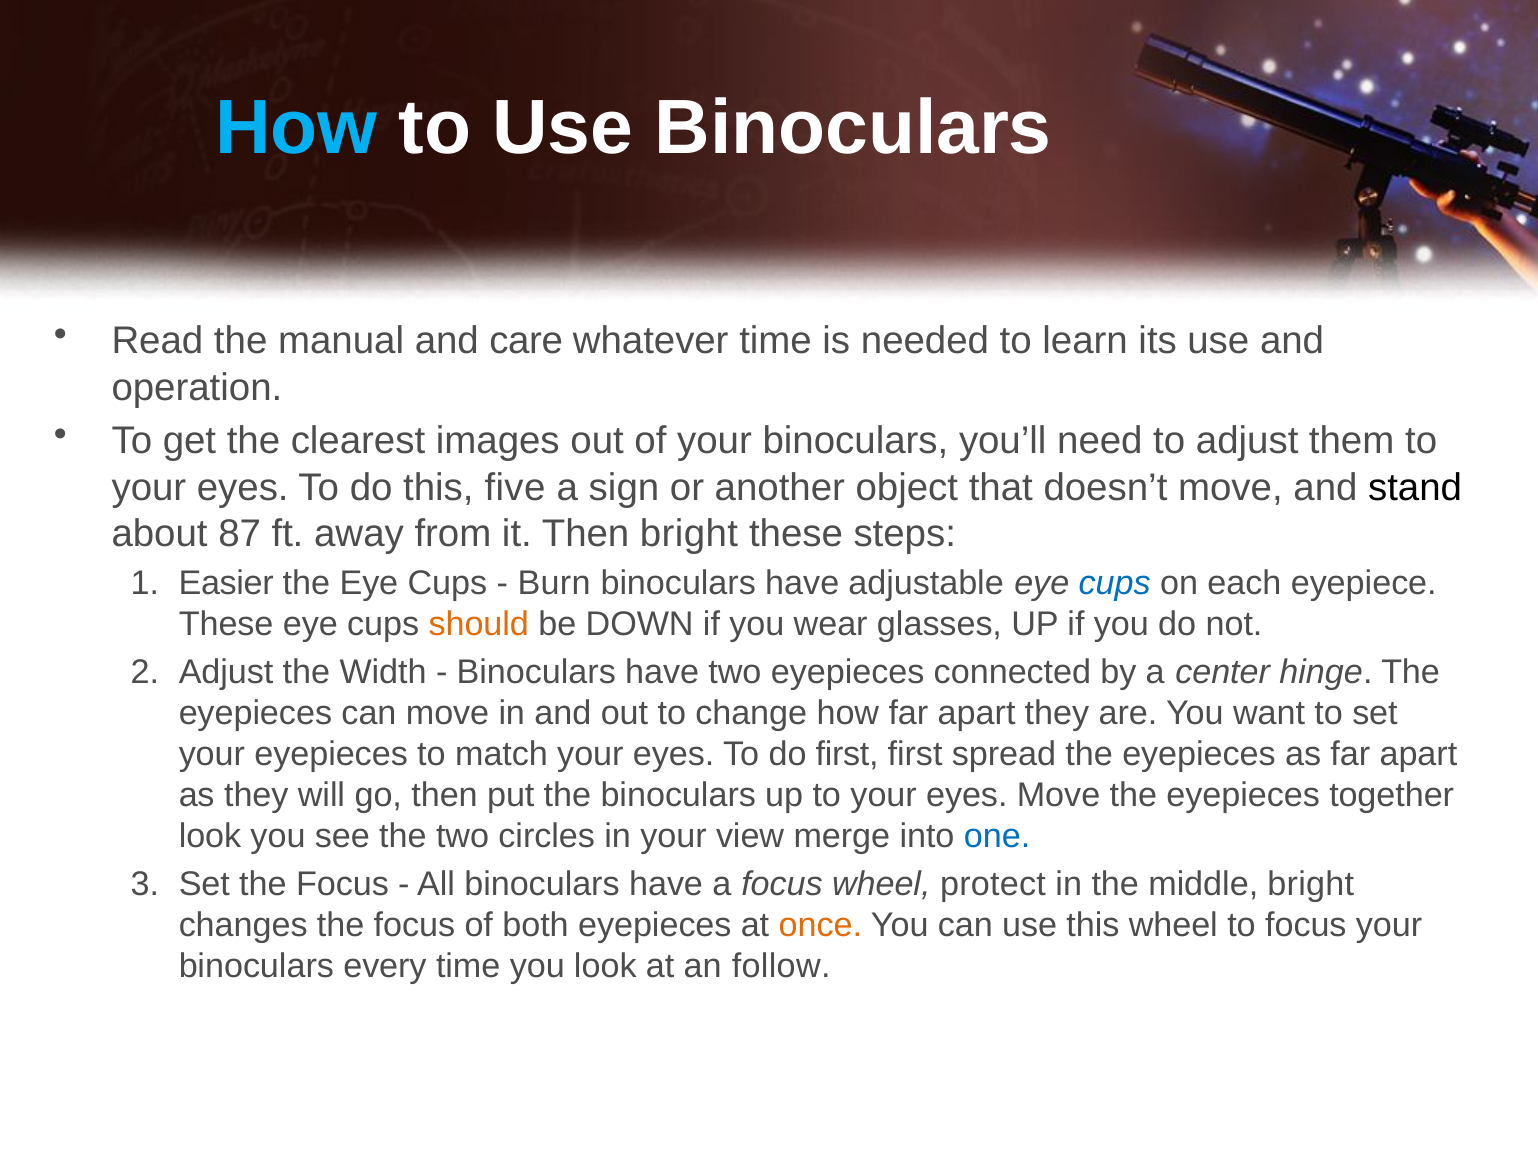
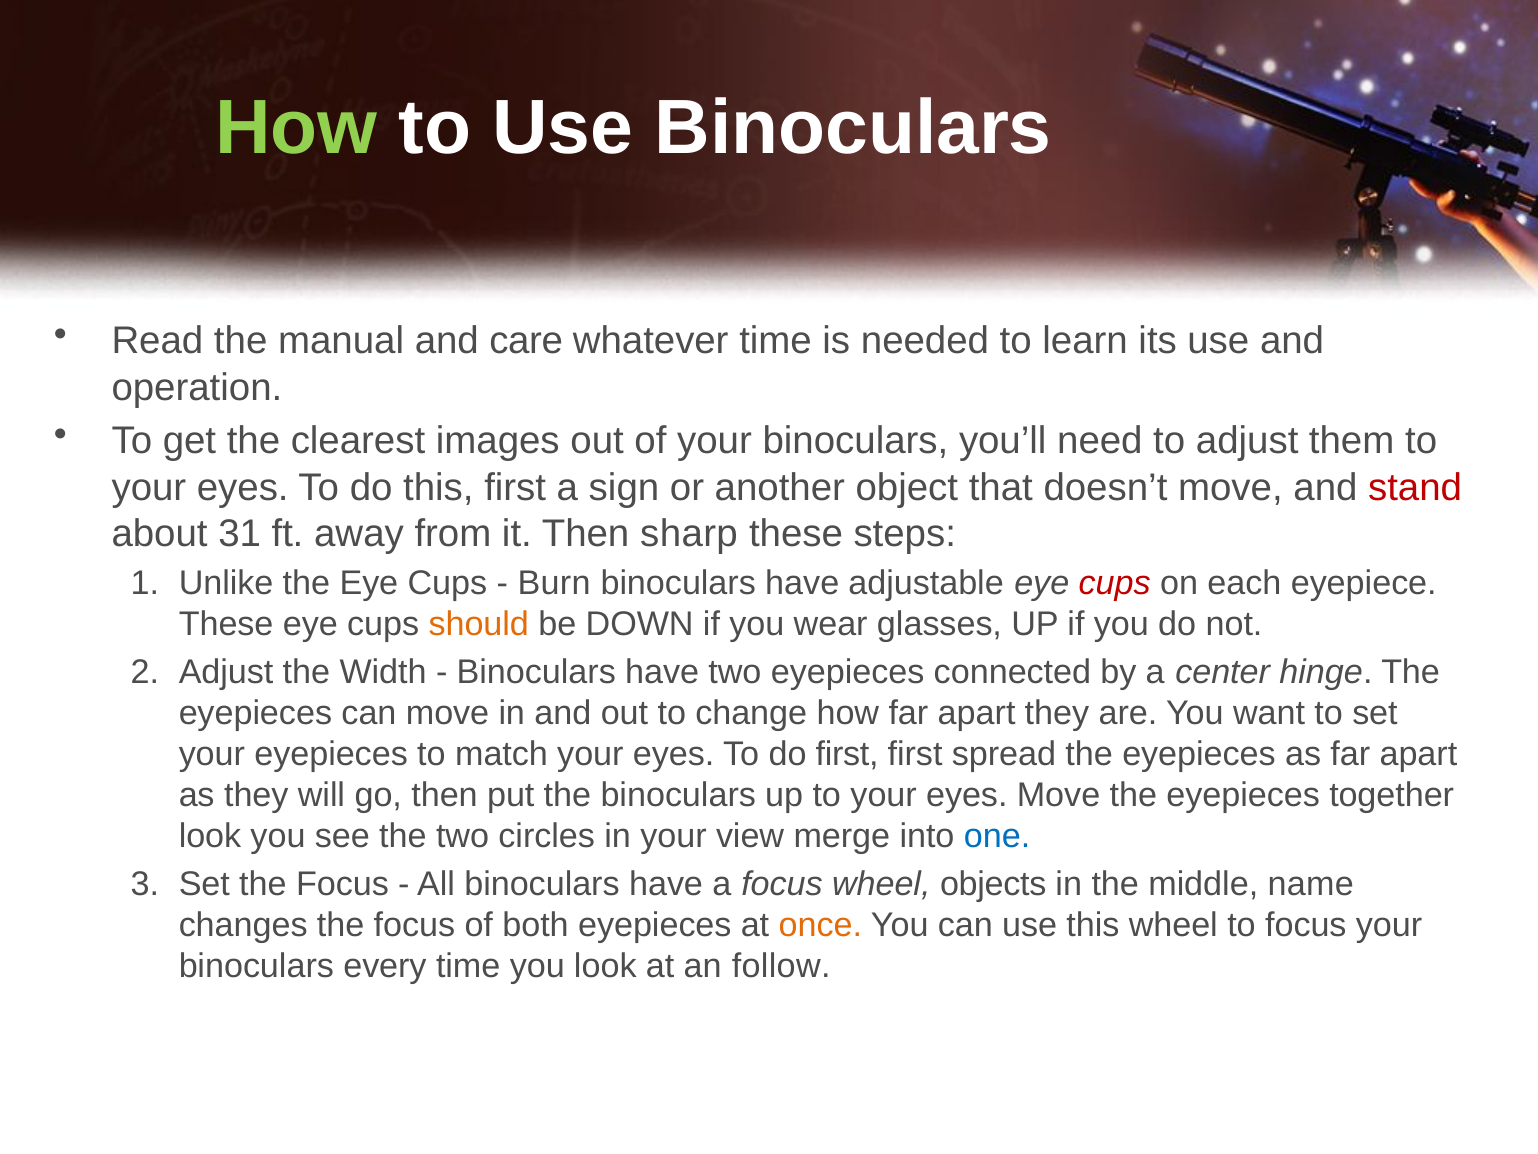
How at (296, 128) colour: light blue -> light green
this five: five -> first
stand colour: black -> red
87: 87 -> 31
Then bright: bright -> sharp
Easier: Easier -> Unlike
cups at (1115, 583) colour: blue -> red
protect: protect -> objects
middle bright: bright -> name
